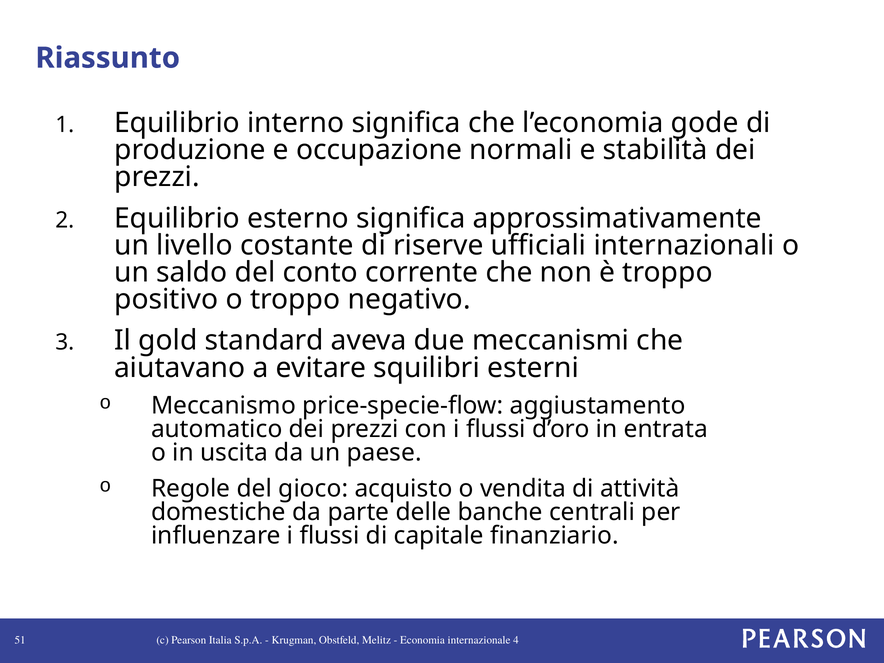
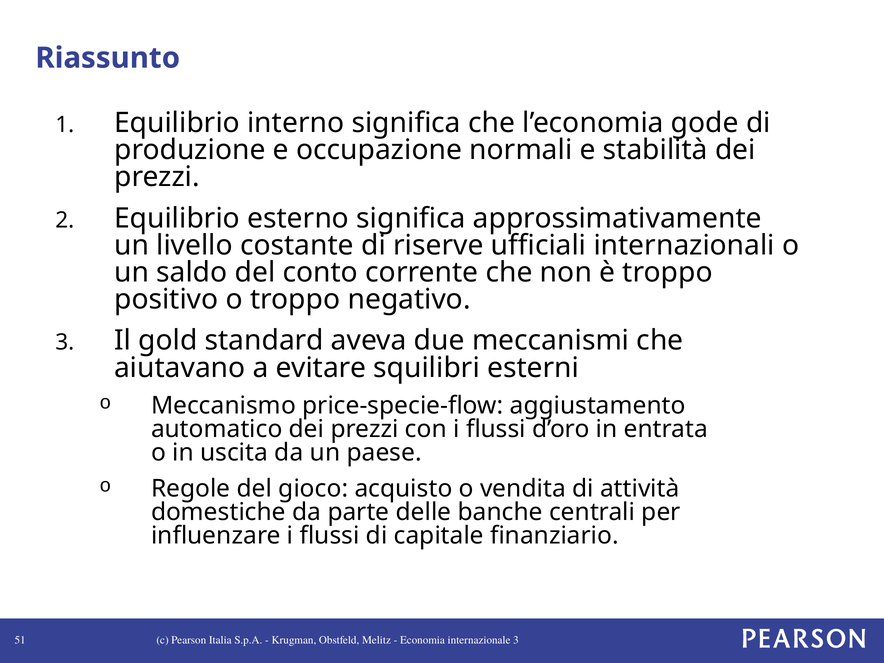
internazionale 4: 4 -> 3
